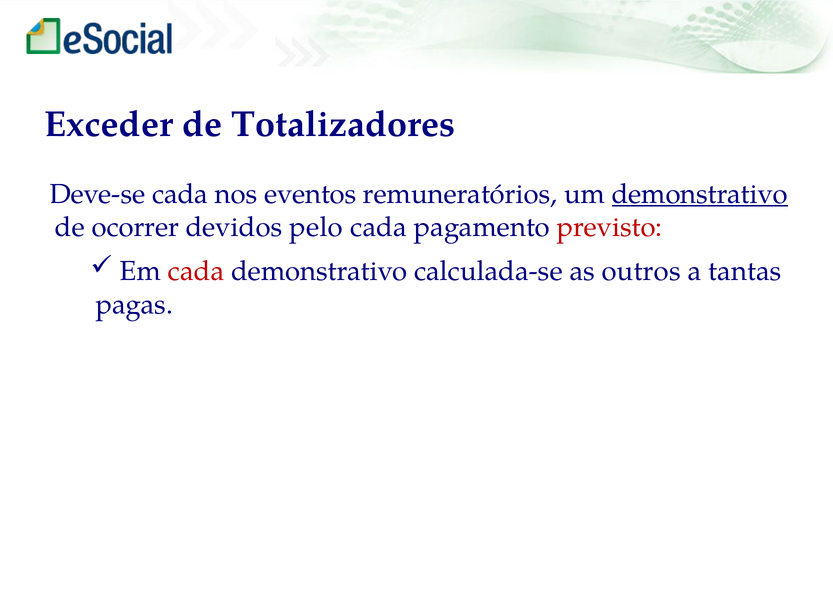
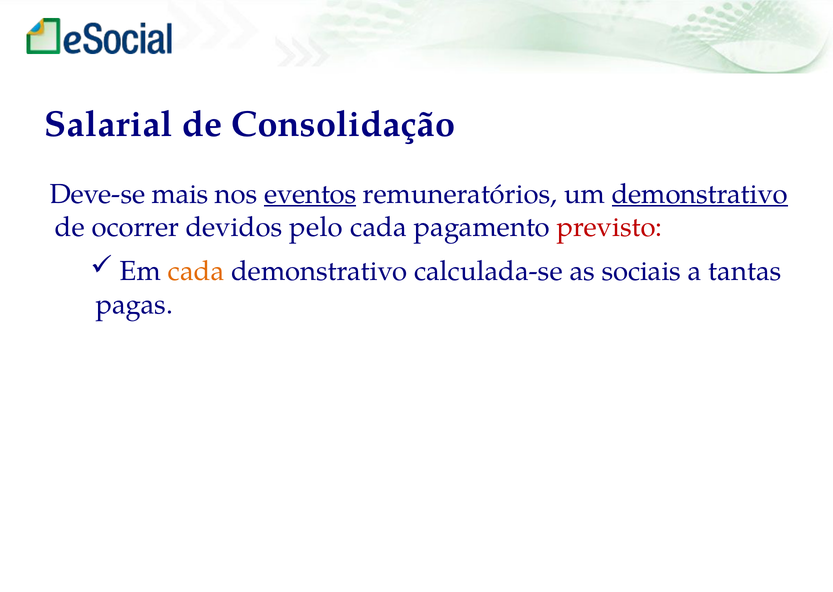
Exceder: Exceder -> Salarial
Totalizadores: Totalizadores -> Consolidação
Deve-se cada: cada -> mais
eventos underline: none -> present
cada at (196, 271) colour: red -> orange
outros: outros -> sociais
